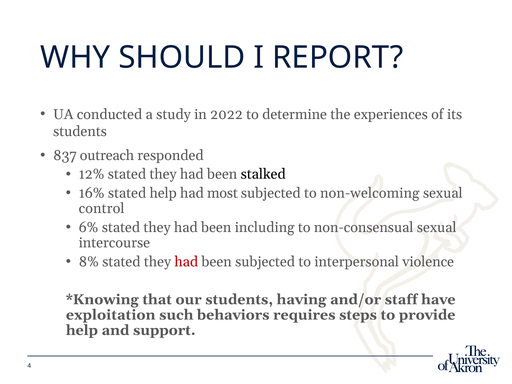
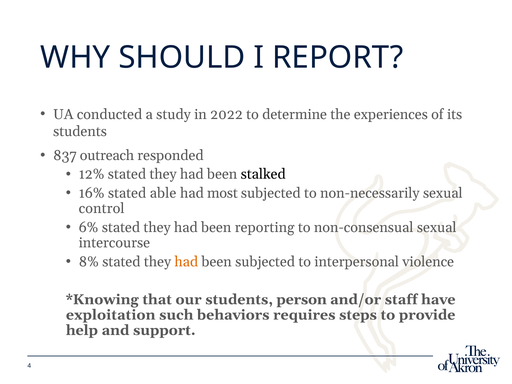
stated help: help -> able
non-welcoming: non-welcoming -> non-necessarily
including: including -> reporting
had at (186, 262) colour: red -> orange
having: having -> person
